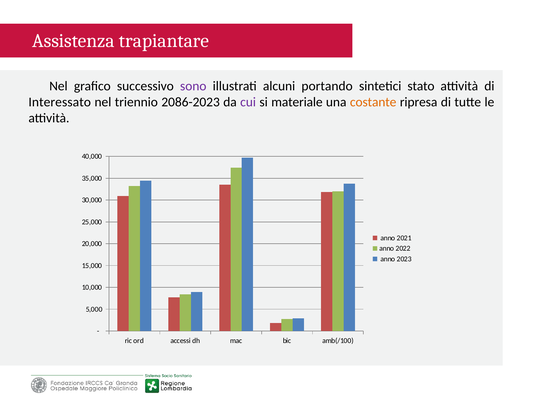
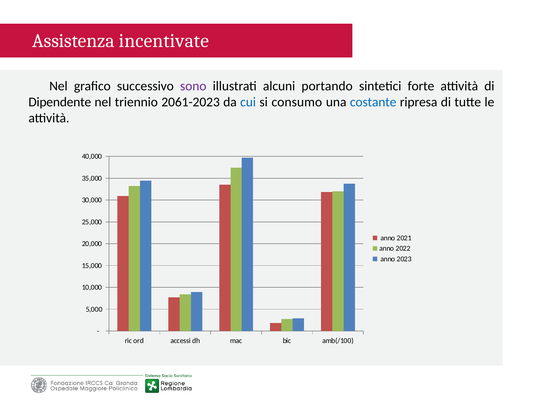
trapiantare: trapiantare -> incentivate
stato: stato -> forte
Interessato: Interessato -> Dipendente
2086-2023: 2086-2023 -> 2061-2023
cui colour: purple -> blue
materiale: materiale -> consumo
costante colour: orange -> blue
